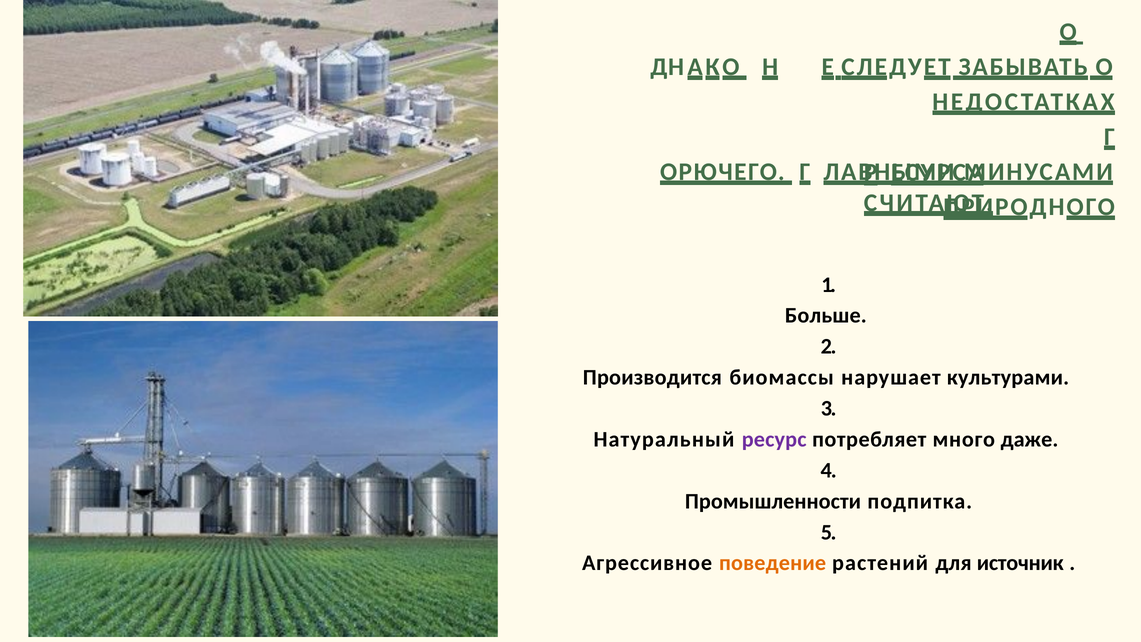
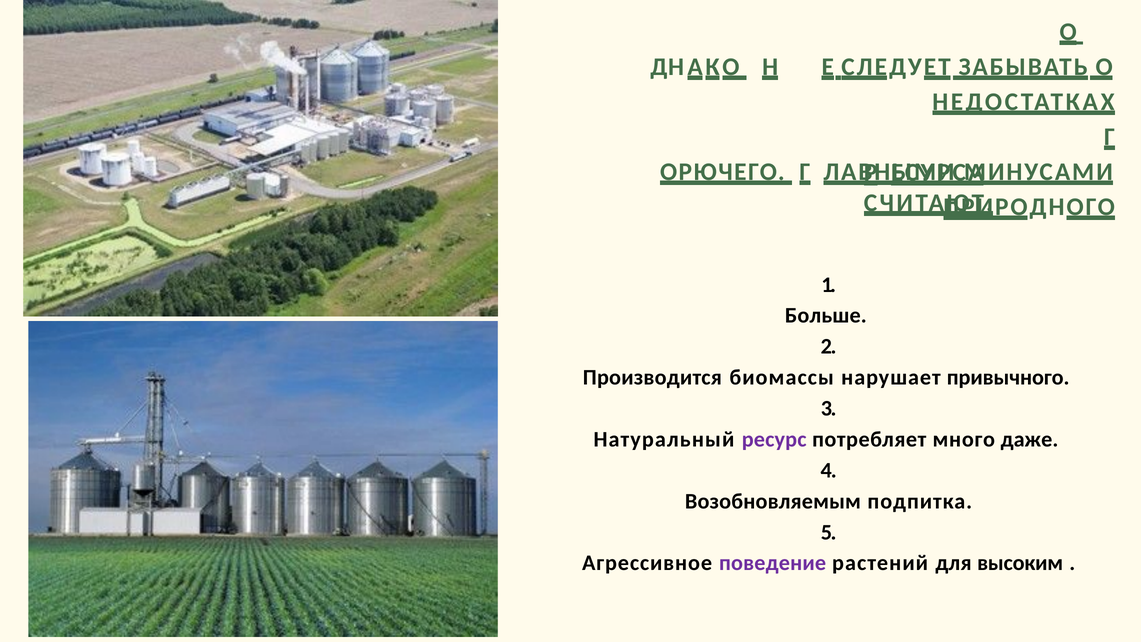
культурами: культурами -> привычного
Промышленности: Промышленности -> Возобновляемым
поведение colour: orange -> purple
источник: источник -> высоким
